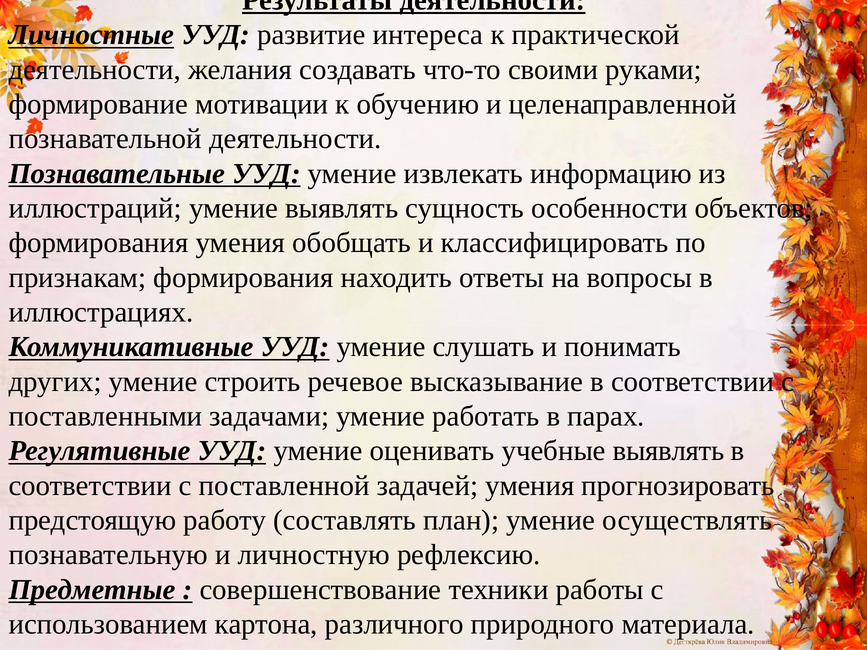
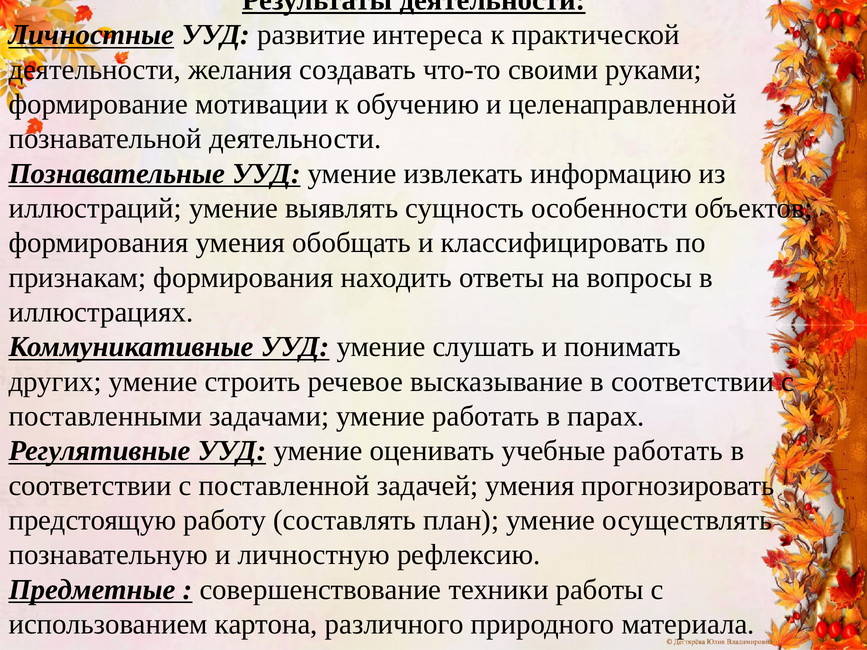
учебные выявлять: выявлять -> работать
